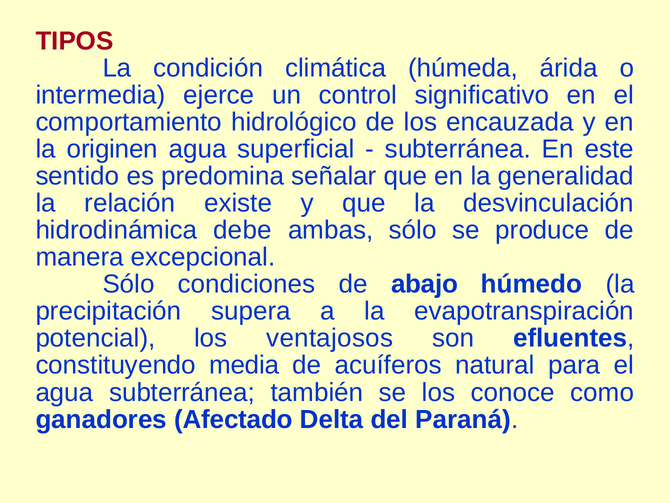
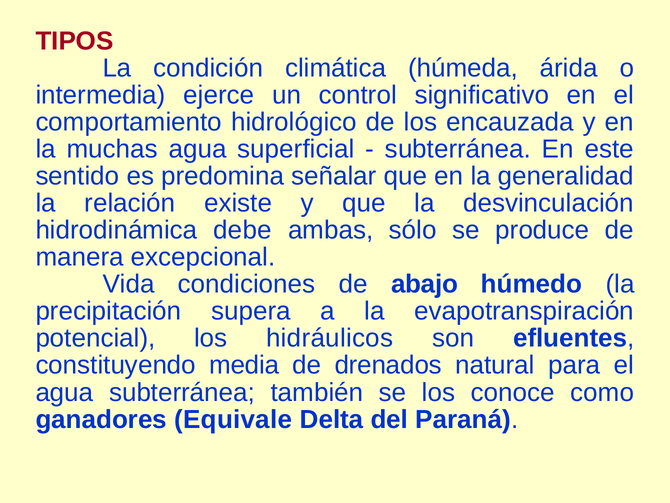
originen: originen -> muchas
Sólo at (129, 284): Sólo -> Vida
ventajosos: ventajosos -> hidráulicos
acuíferos: acuíferos -> drenados
Afectado: Afectado -> Equivale
